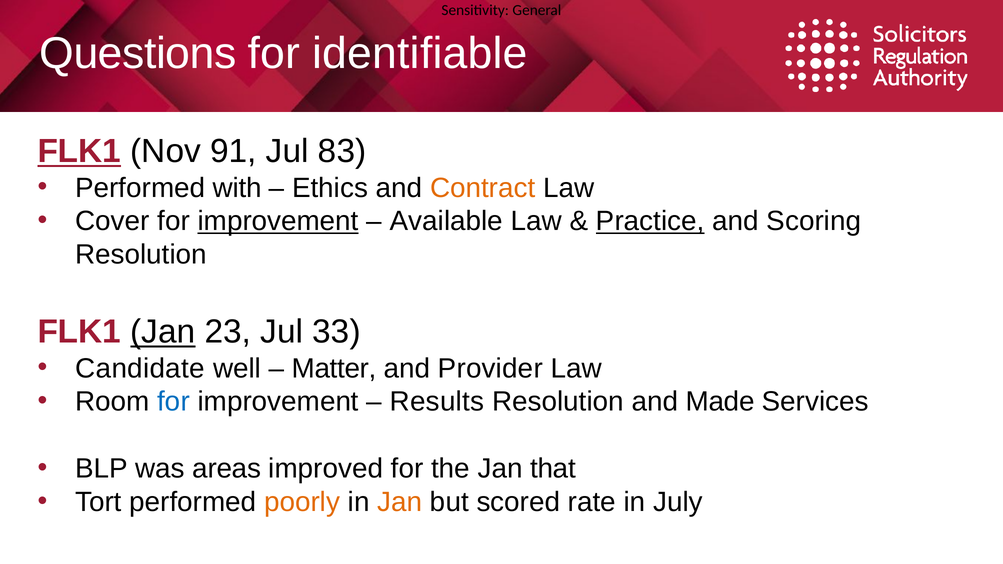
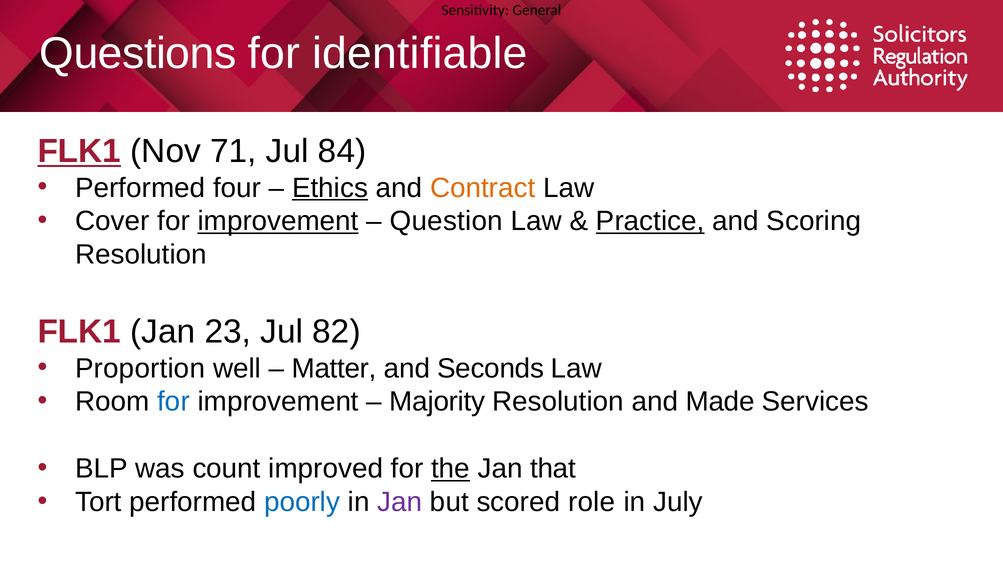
91: 91 -> 71
83: 83 -> 84
with: with -> four
Ethics underline: none -> present
Available: Available -> Question
Jan at (163, 332) underline: present -> none
33: 33 -> 82
Candidate: Candidate -> Proportion
Provider: Provider -> Seconds
Results: Results -> Majority
areas: areas -> count
the underline: none -> present
poorly colour: orange -> blue
Jan at (400, 502) colour: orange -> purple
rate: rate -> role
